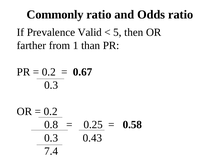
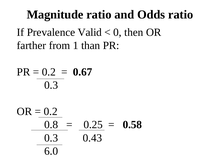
Commonly: Commonly -> Magnitude
5: 5 -> 0
7.4: 7.4 -> 6.0
